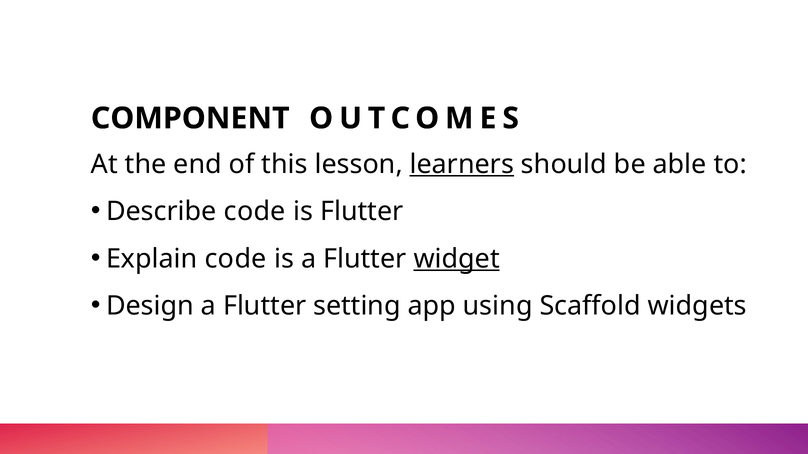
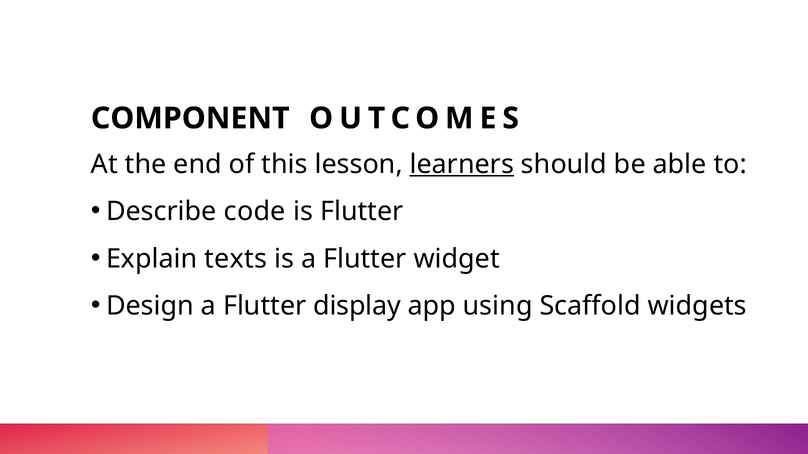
Explain code: code -> texts
widget underline: present -> none
setting: setting -> display
